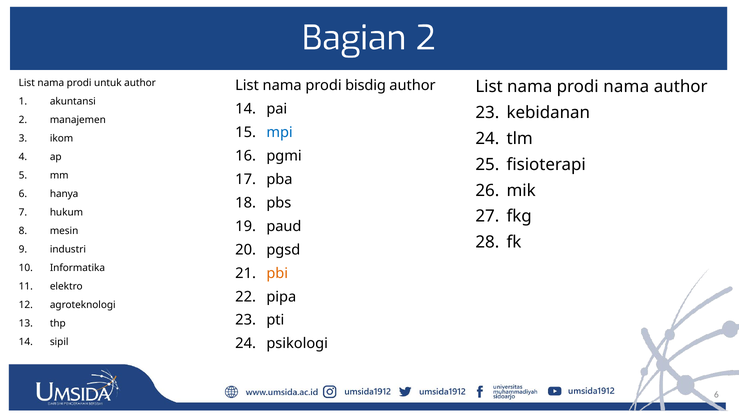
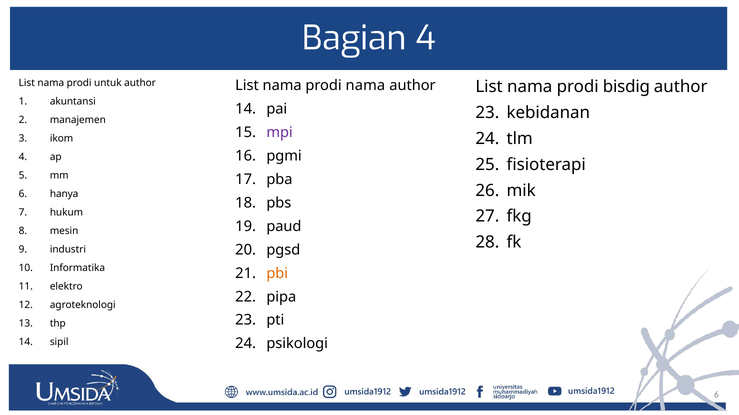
Bagian 2: 2 -> 4
prodi bisdig: bisdig -> nama
prodi nama: nama -> bisdig
mpi colour: blue -> purple
